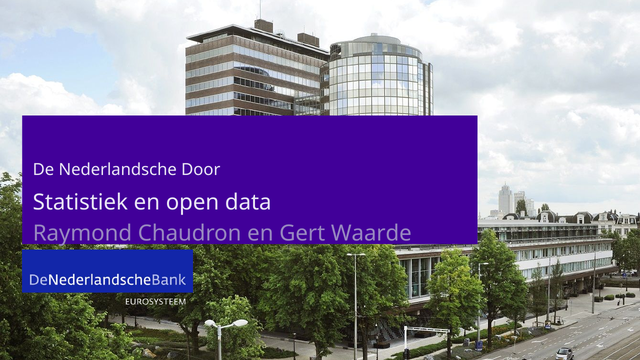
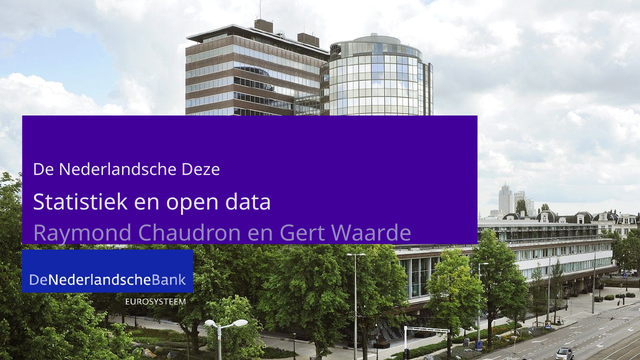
Door: Door -> Deze
